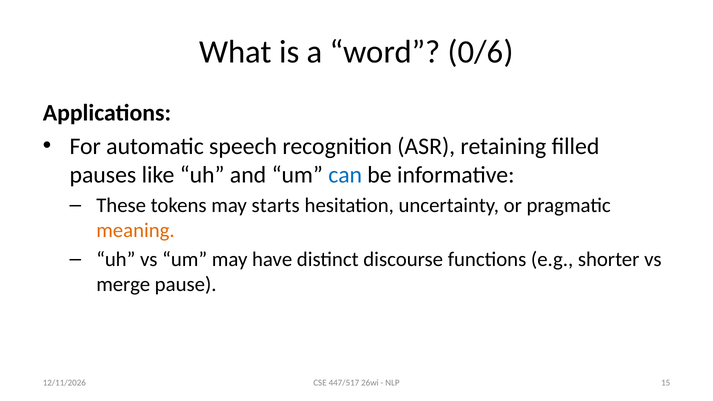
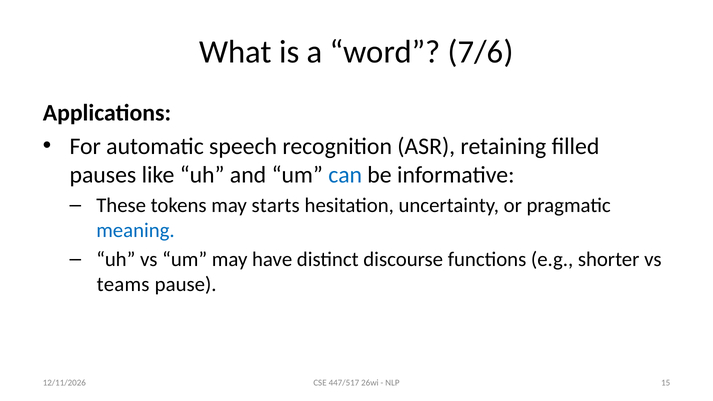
0/6: 0/6 -> 7/6
meaning colour: orange -> blue
merge: merge -> teams
